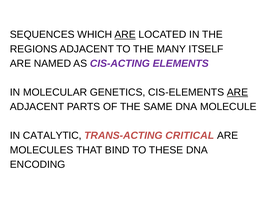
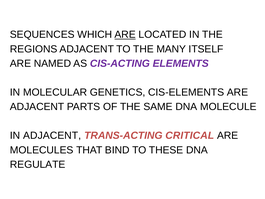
ARE at (238, 92) underline: present -> none
IN CATALYTIC: CATALYTIC -> ADJACENT
ENCODING: ENCODING -> REGULATE
